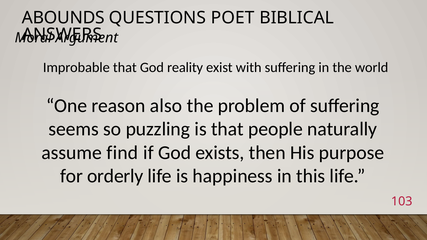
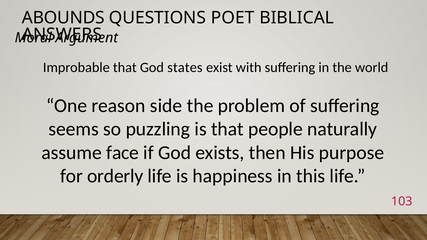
reality: reality -> states
also: also -> side
find: find -> face
